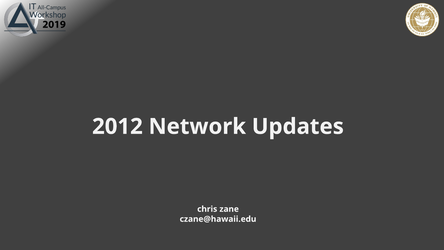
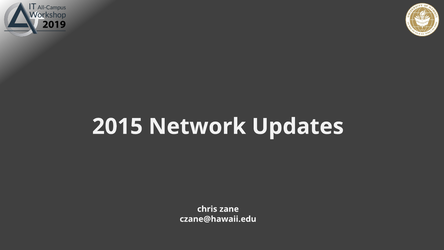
2012: 2012 -> 2015
